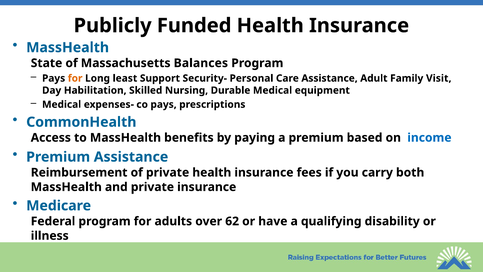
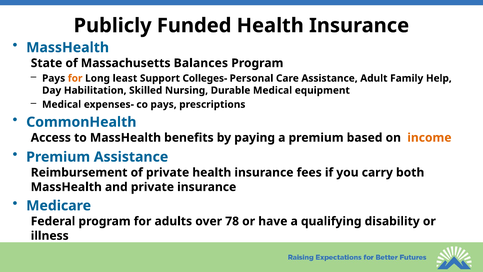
Security-: Security- -> Colleges-
Visit: Visit -> Help
income colour: blue -> orange
62: 62 -> 78
